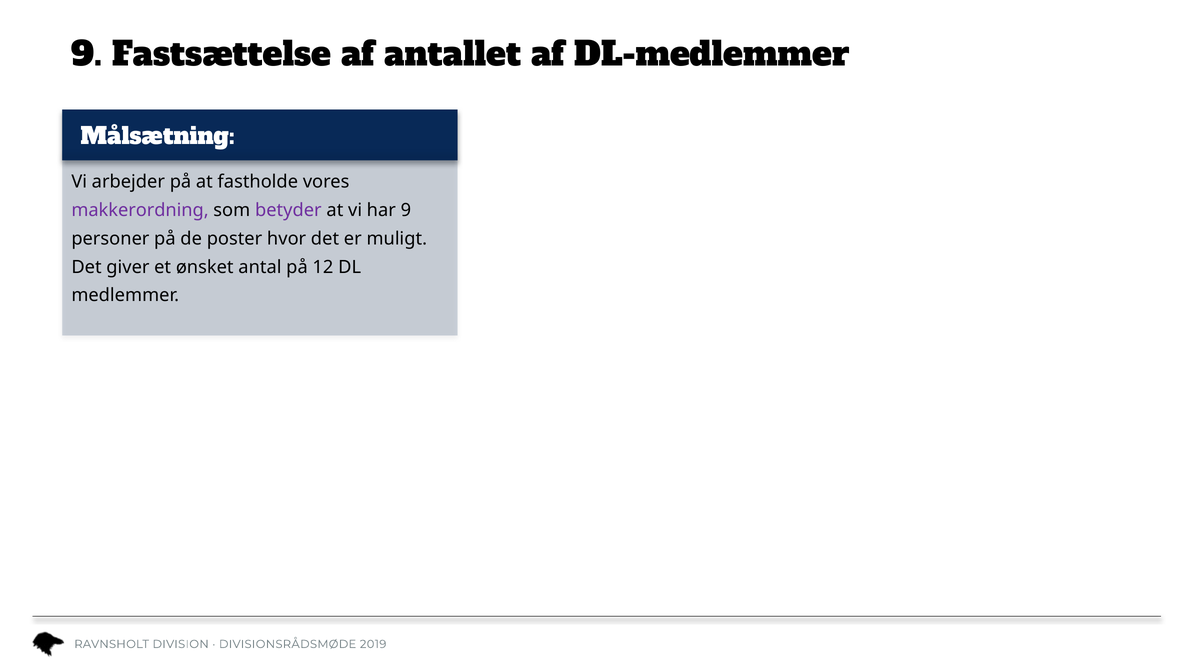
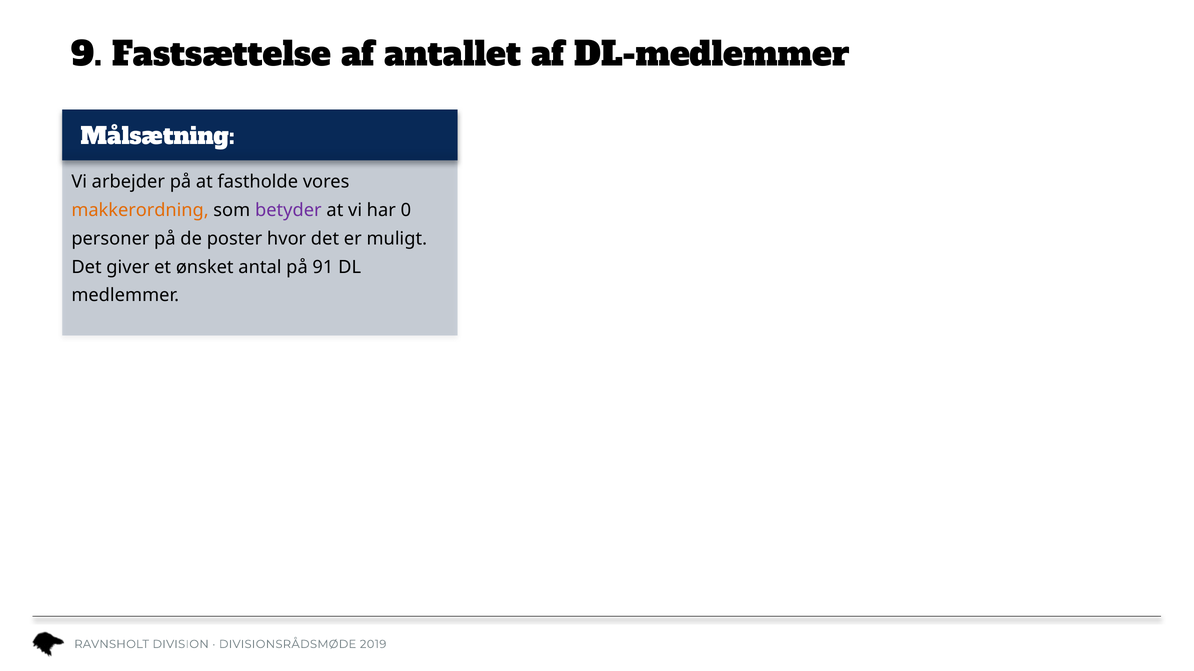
makkerordning colour: purple -> orange
har 9: 9 -> 0
12: 12 -> 91
